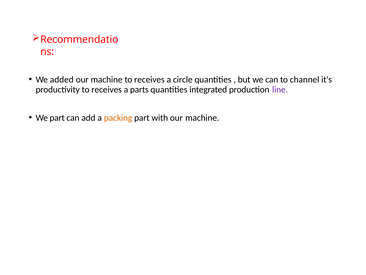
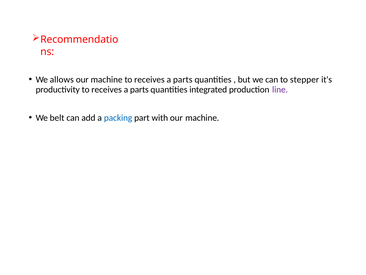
added: added -> allows
circle at (183, 79): circle -> parts
channel: channel -> stepper
We part: part -> belt
packing colour: orange -> blue
